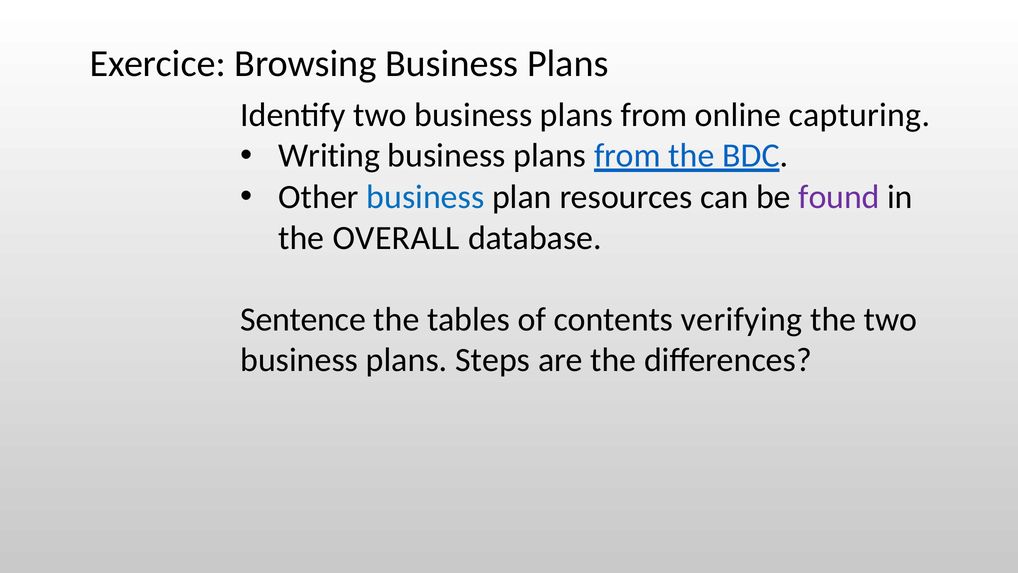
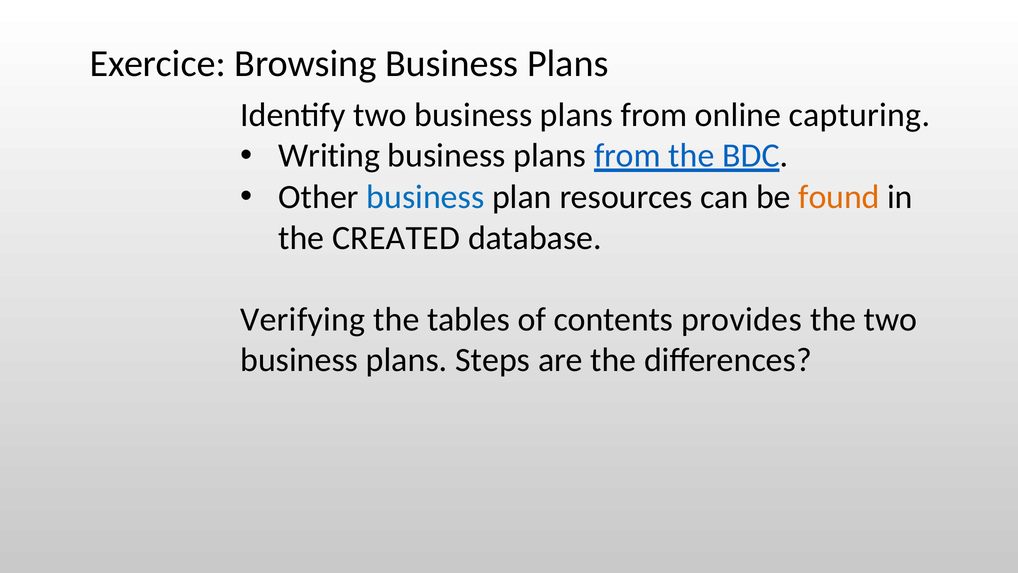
found colour: purple -> orange
OVERALL: OVERALL -> CREATED
Sentence: Sentence -> Verifying
verifying: verifying -> provides
